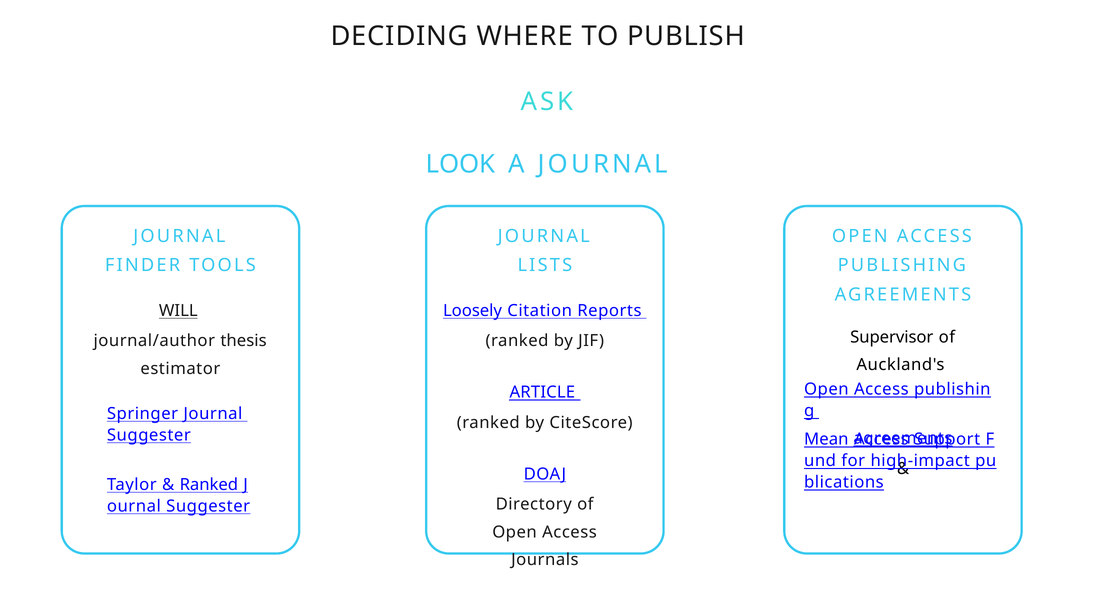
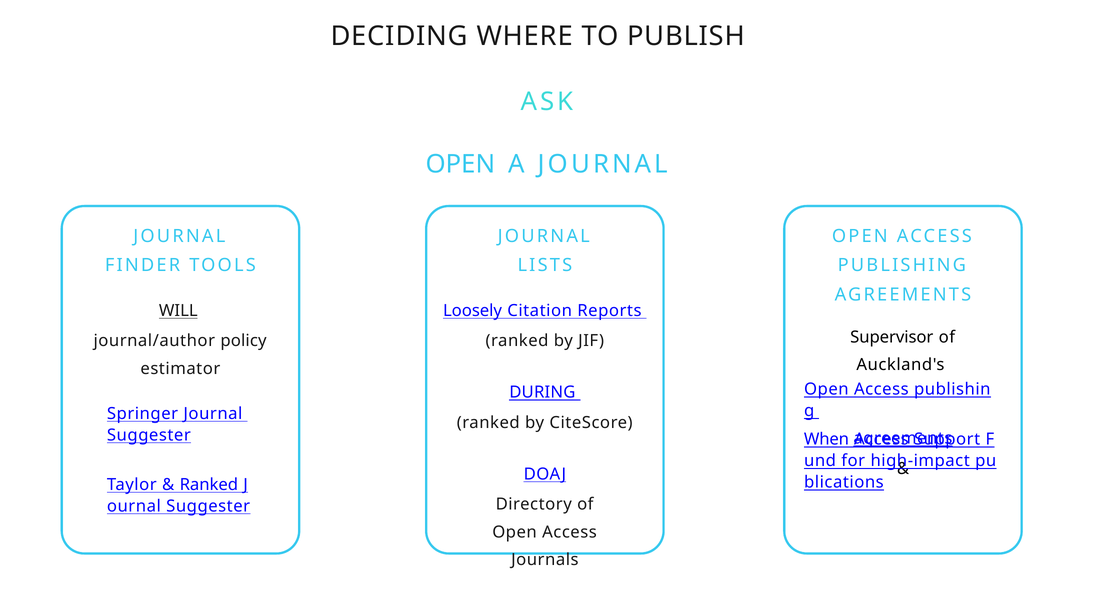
LOOK at (461, 164): LOOK -> OPEN
thesis: thesis -> policy
ARTICLE: ARTICLE -> DURING
Mean: Mean -> When
